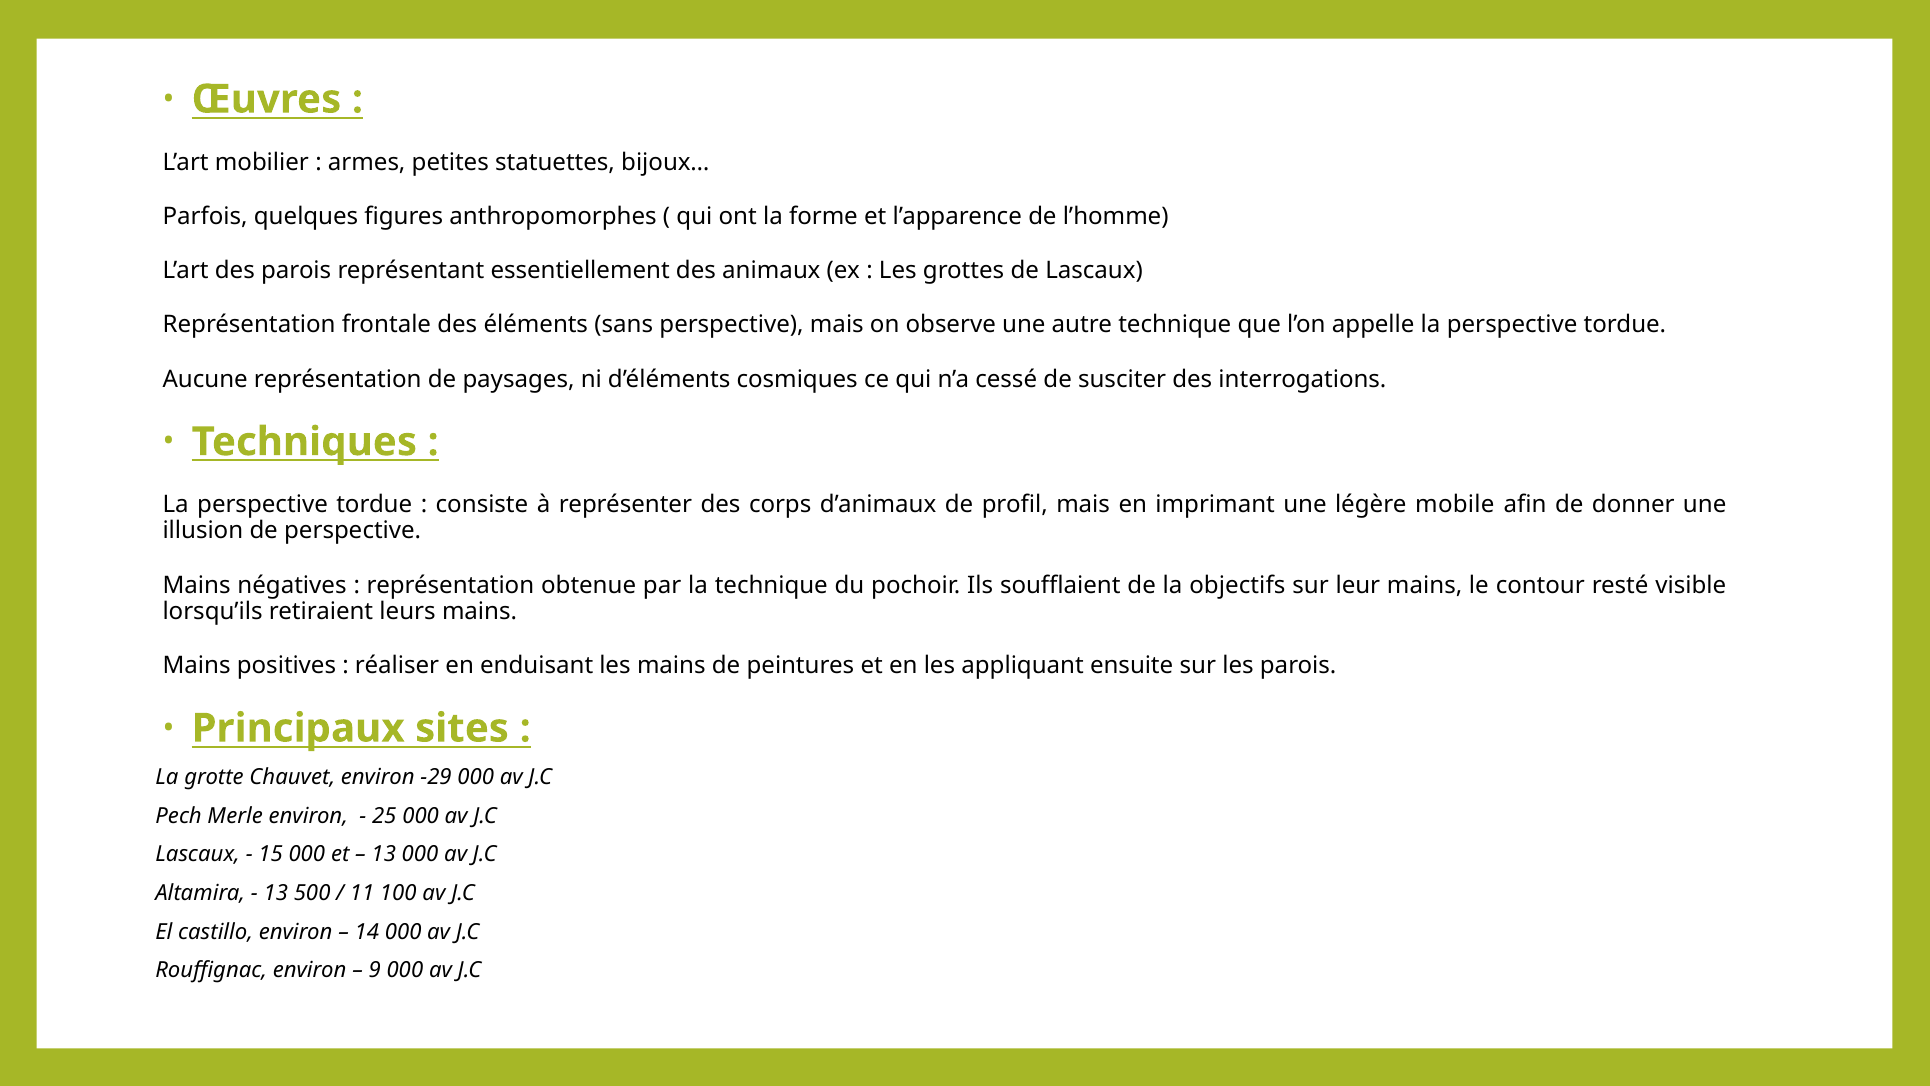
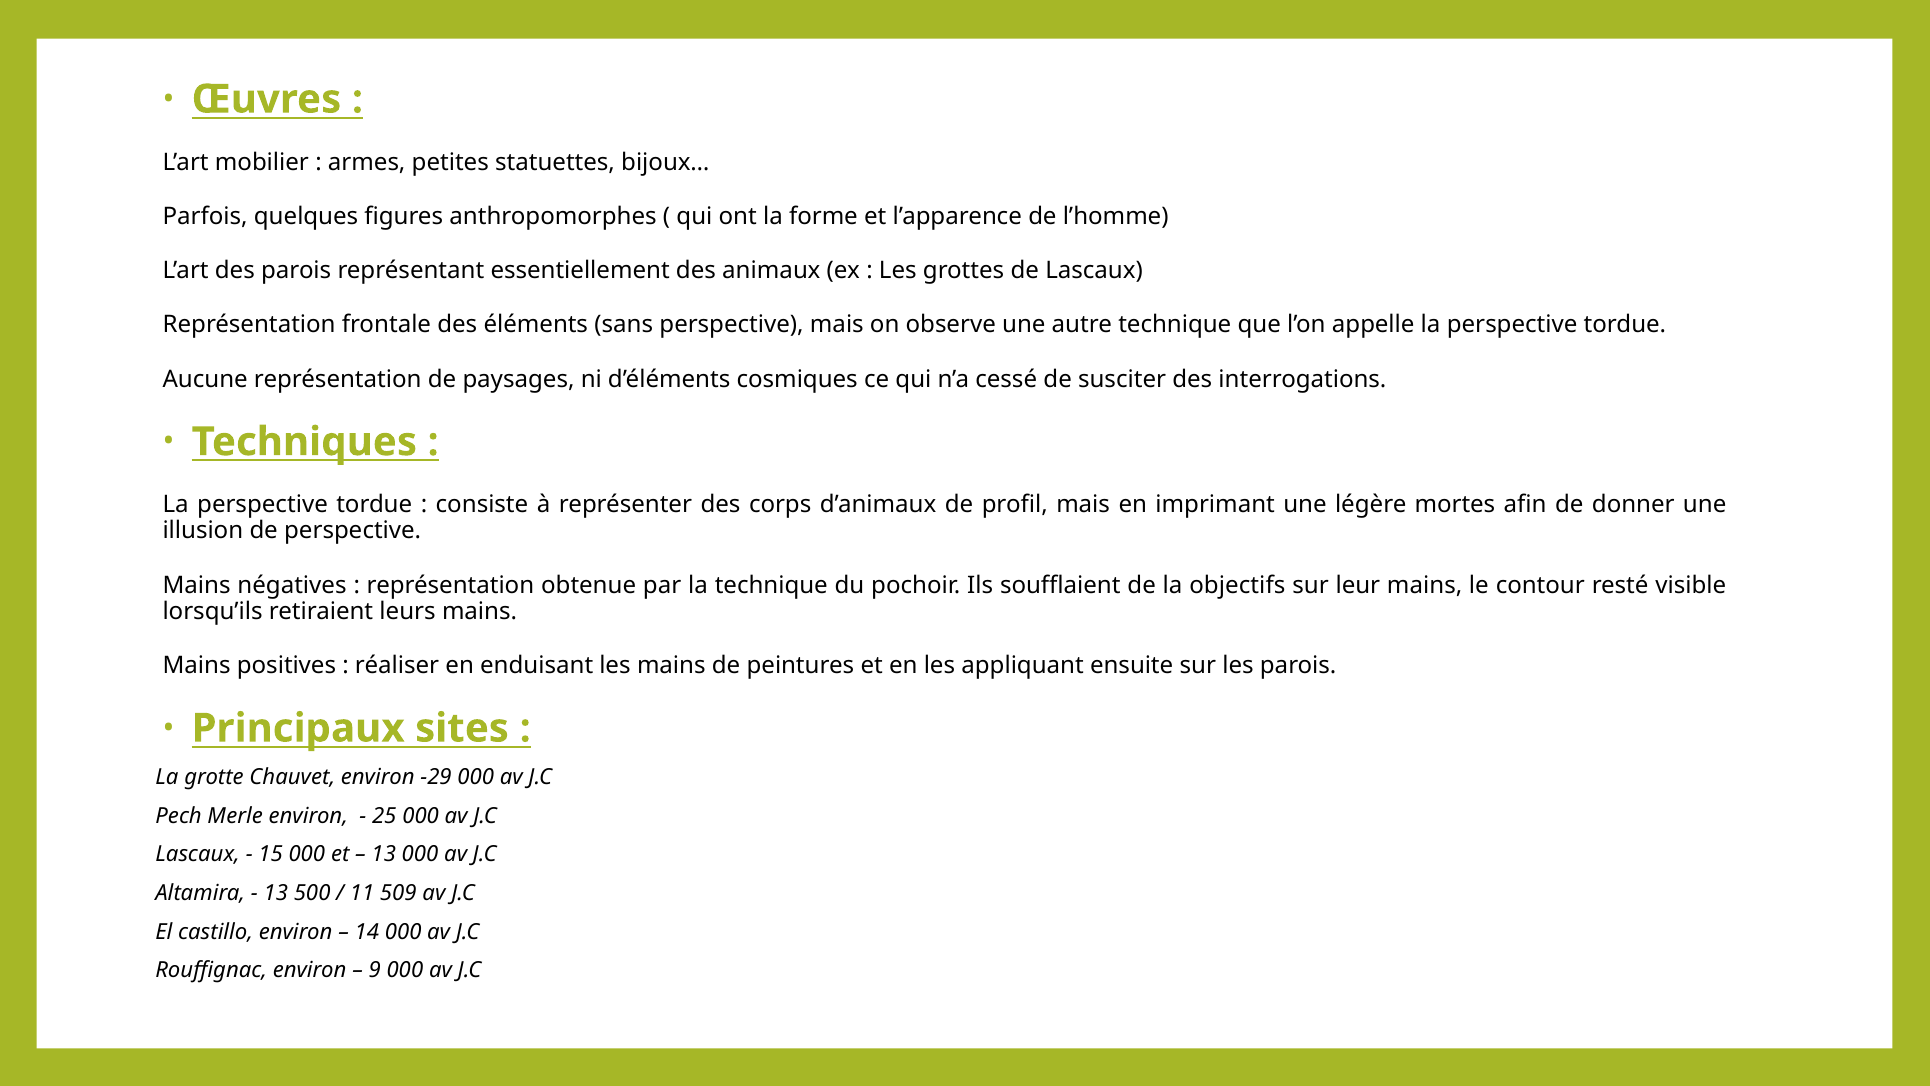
mobile: mobile -> mortes
100: 100 -> 509
